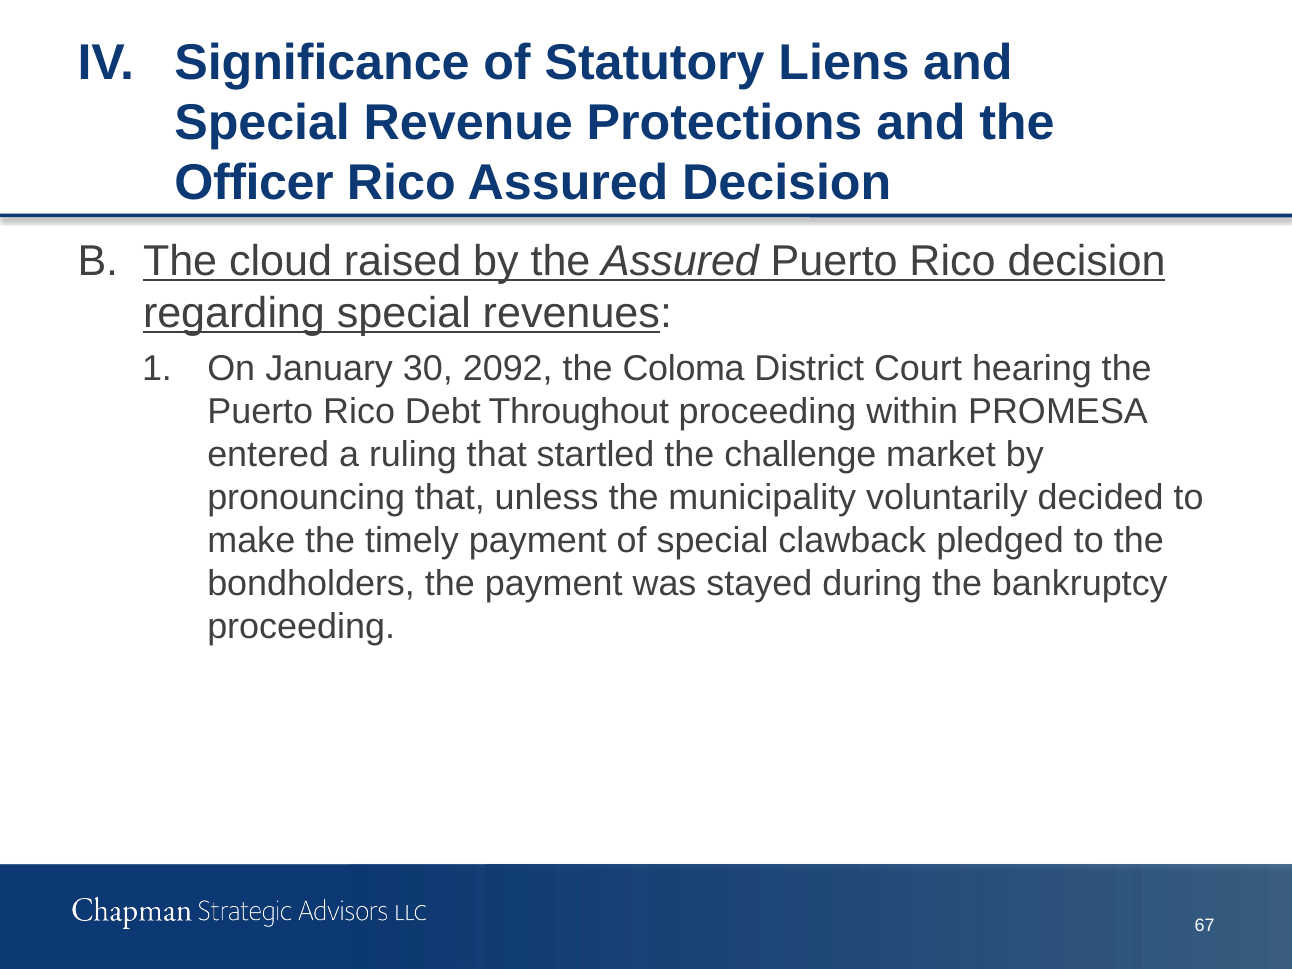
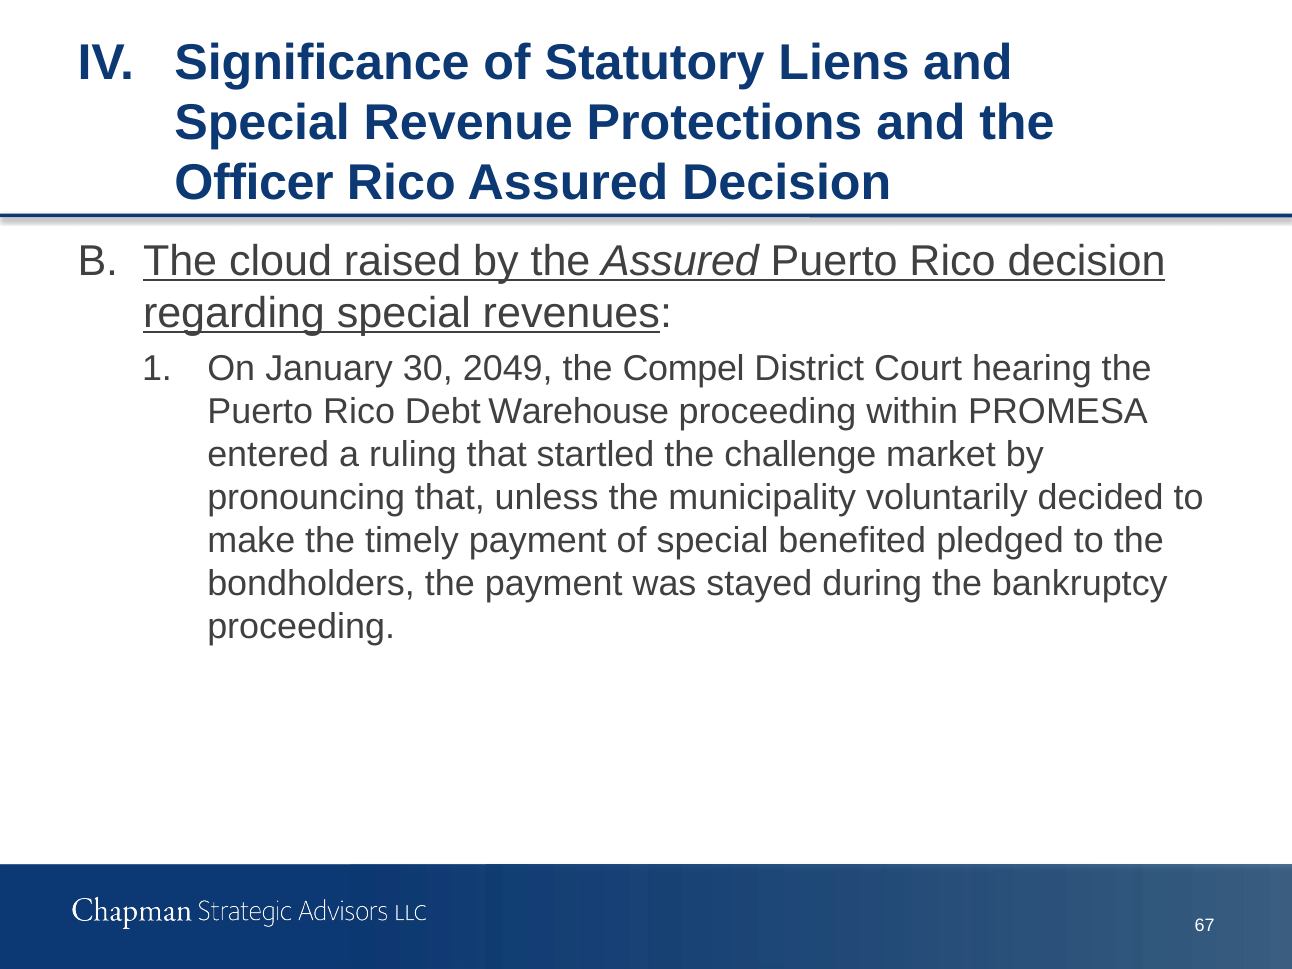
2092: 2092 -> 2049
Coloma: Coloma -> Compel
Throughout: Throughout -> Warehouse
clawback: clawback -> benefited
